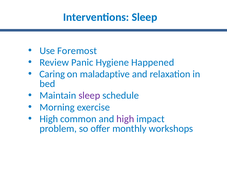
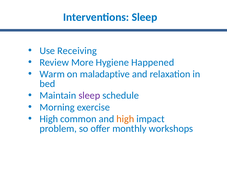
Foremost: Foremost -> Receiving
Panic: Panic -> More
Caring: Caring -> Warm
high at (125, 119) colour: purple -> orange
